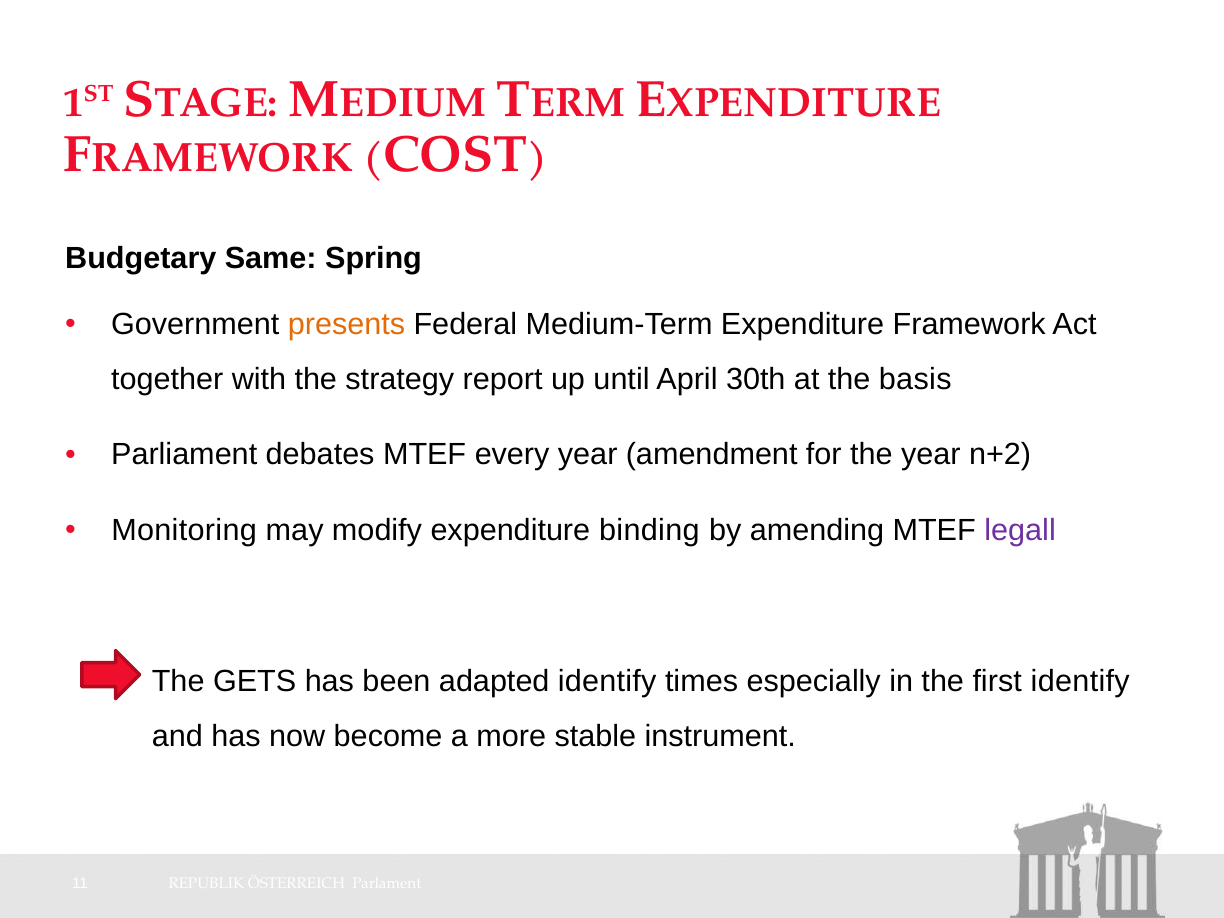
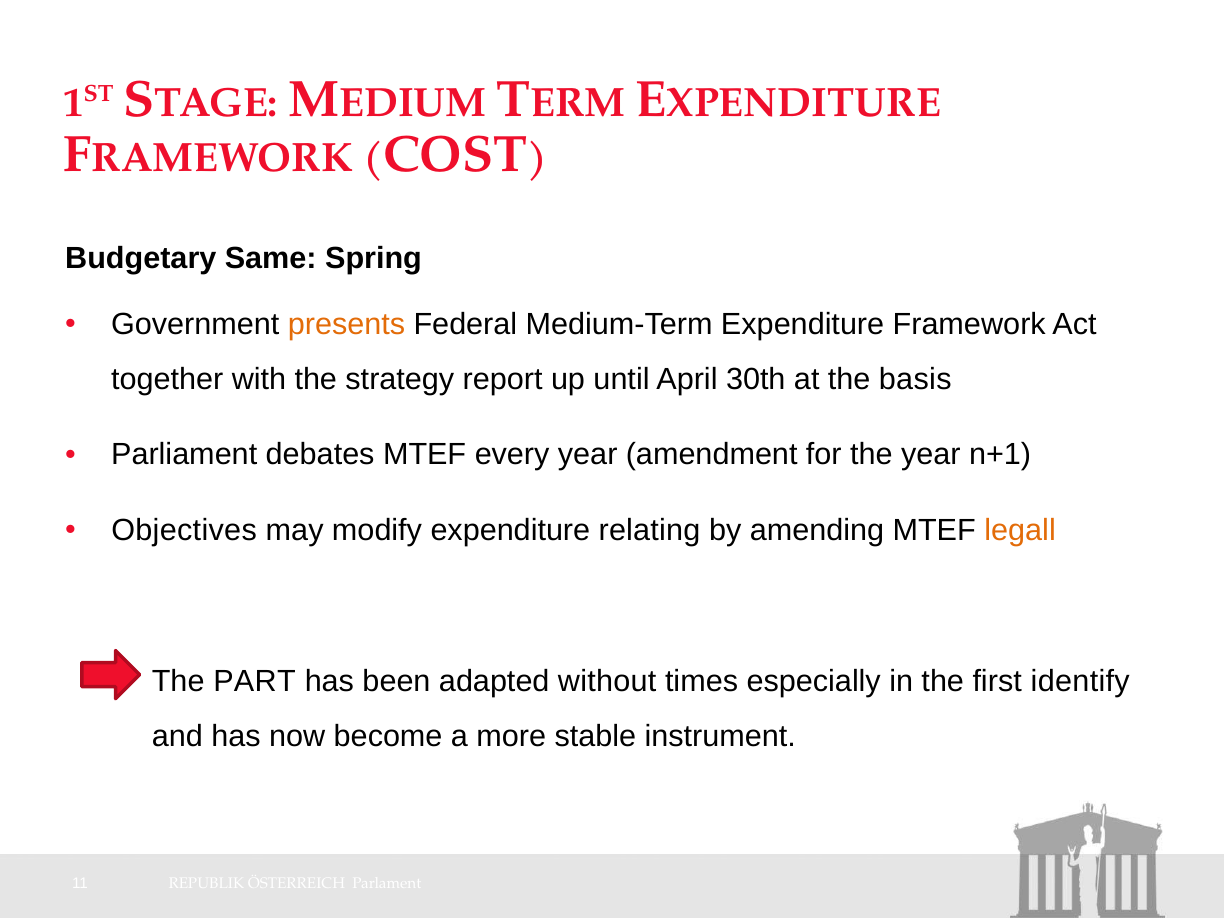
n+2: n+2 -> n+1
Monitoring: Monitoring -> Objectives
binding: binding -> relating
legall colour: purple -> orange
GETS: GETS -> PART
adapted identify: identify -> without
